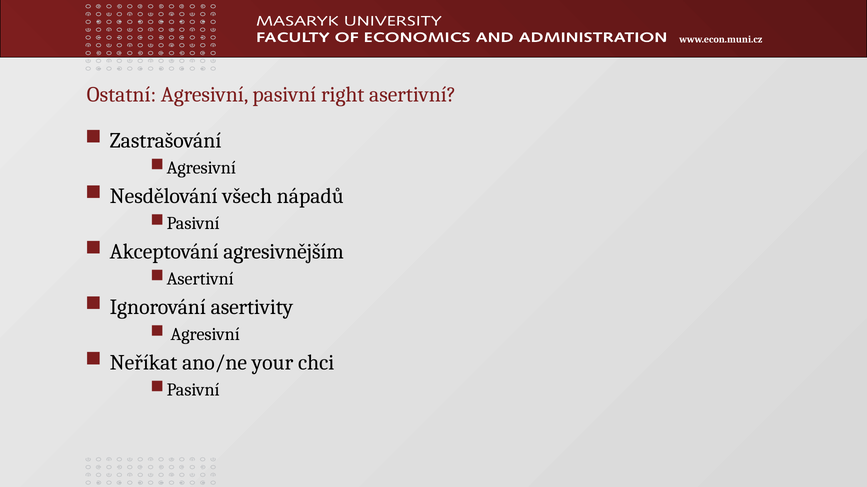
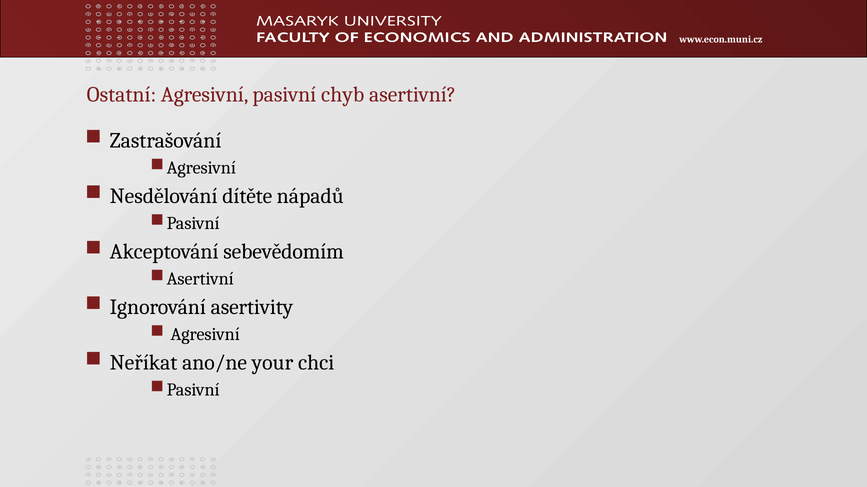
right: right -> chyb
všech: všech -> dítěte
agresivnějším: agresivnějším -> sebevědomím
